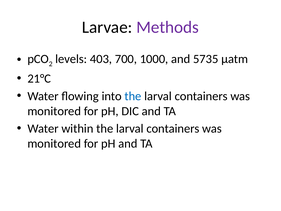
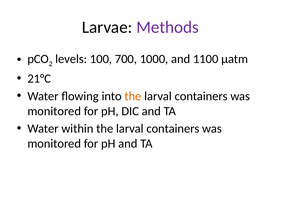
403: 403 -> 100
5735: 5735 -> 1100
the at (133, 96) colour: blue -> orange
